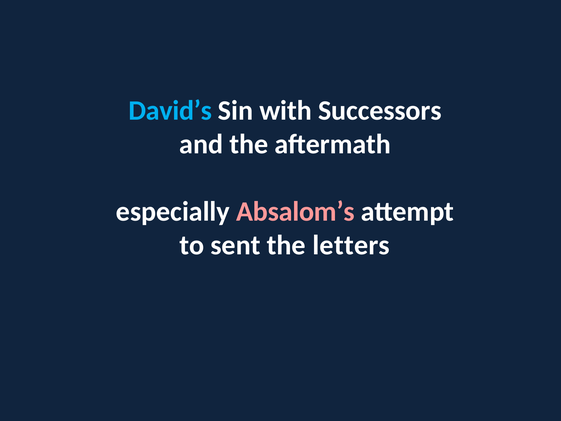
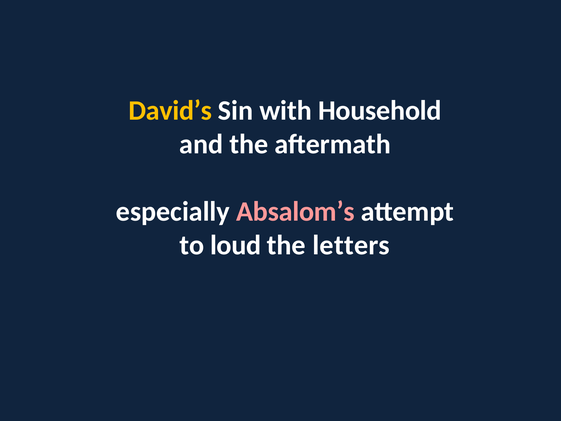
David’s colour: light blue -> yellow
Successors: Successors -> Household
sent: sent -> loud
